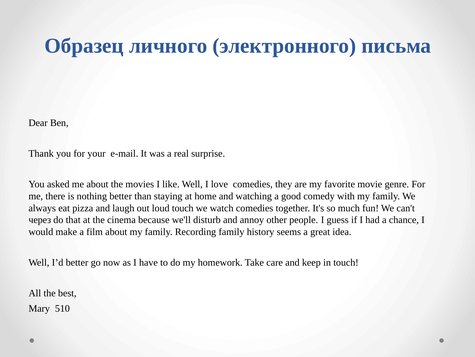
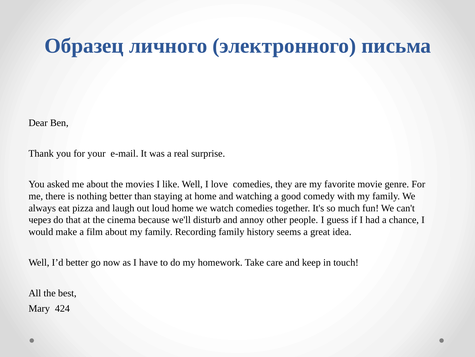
loud touch: touch -> home
510: 510 -> 424
